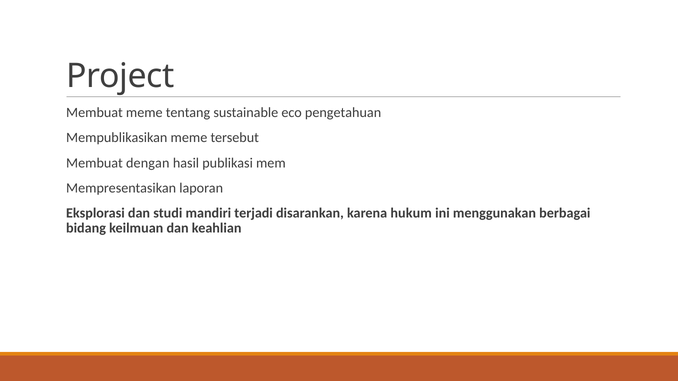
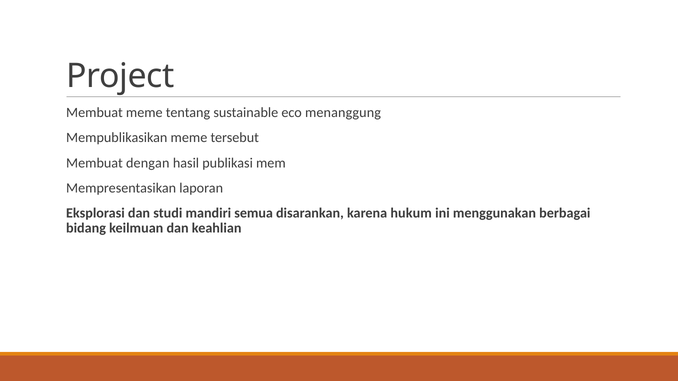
pengetahuan: pengetahuan -> menanggung
terjadi: terjadi -> semua
